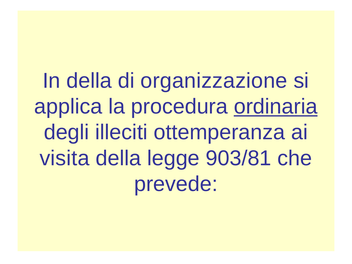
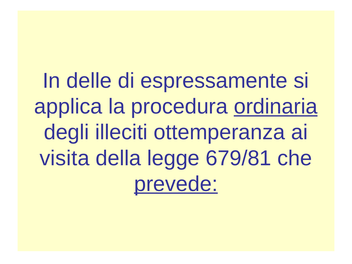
In della: della -> delle
organizzazione: organizzazione -> espressamente
903/81: 903/81 -> 679/81
prevede underline: none -> present
